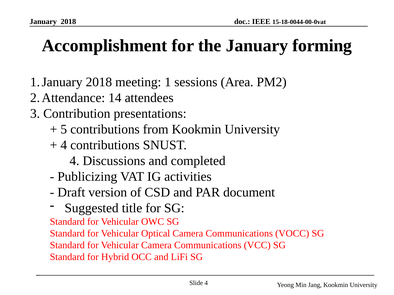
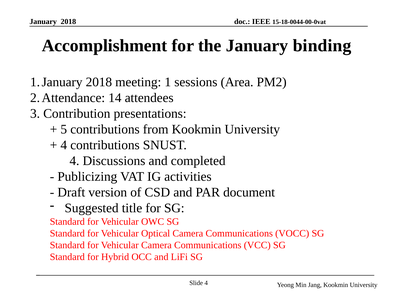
forming: forming -> binding
